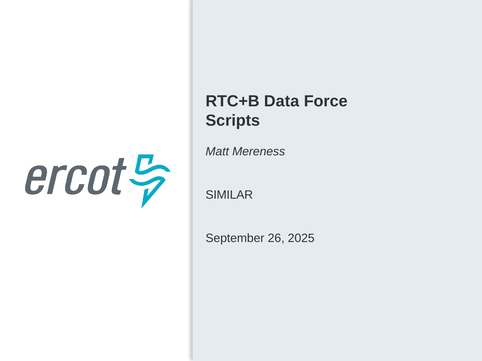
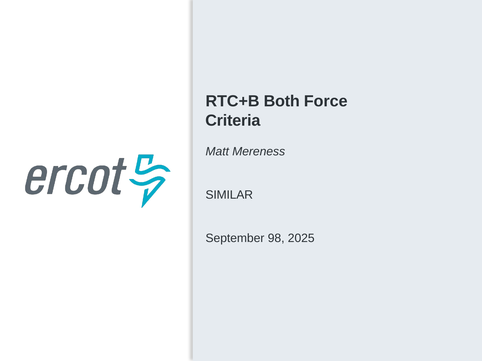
Data: Data -> Both
Scripts: Scripts -> Criteria
26: 26 -> 98
